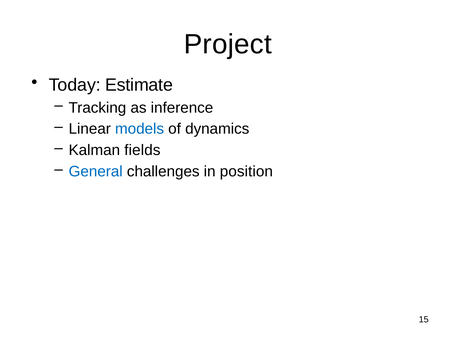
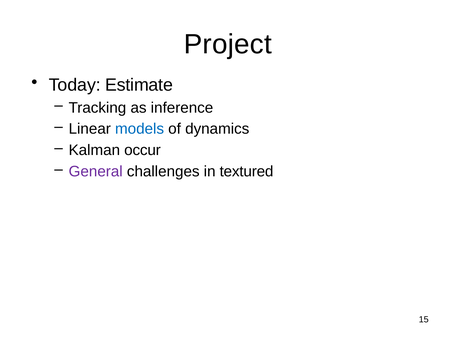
fields: fields -> occur
General colour: blue -> purple
position: position -> textured
